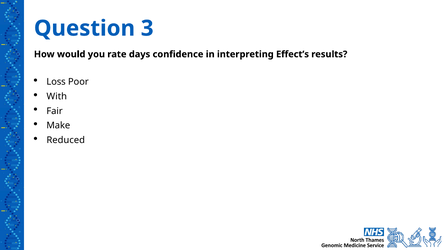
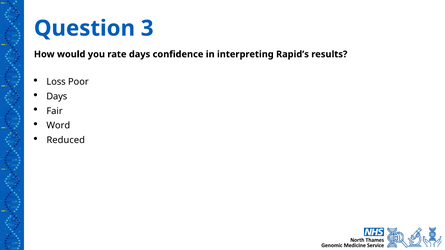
Effect’s: Effect’s -> Rapid’s
With at (57, 96): With -> Days
Make: Make -> Word
